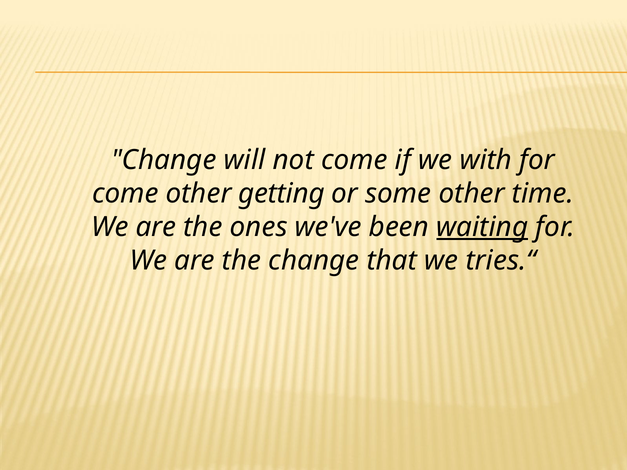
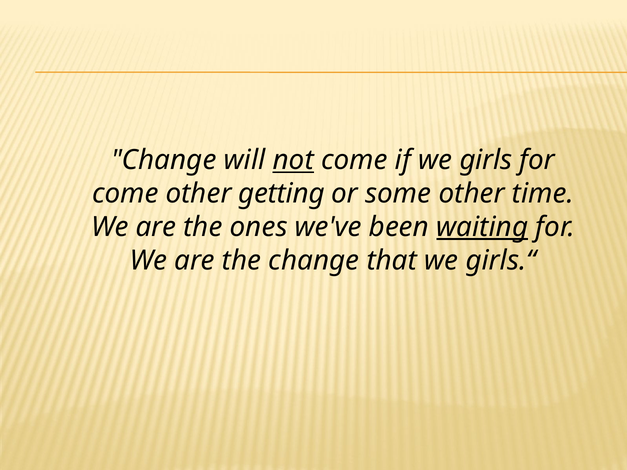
not underline: none -> present
with: with -> girls
tries.“: tries.“ -> girls.“
